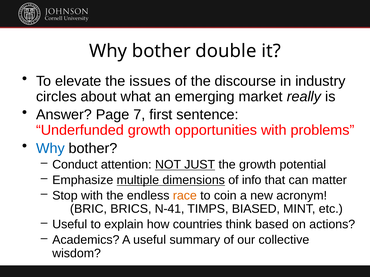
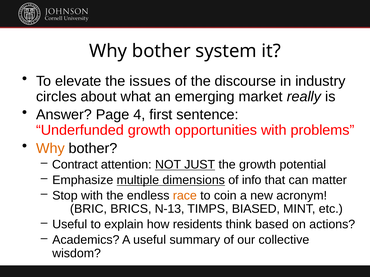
double: double -> system
7: 7 -> 4
Why at (50, 149) colour: blue -> orange
Conduct: Conduct -> Contract
N-41: N-41 -> N-13
countries: countries -> residents
